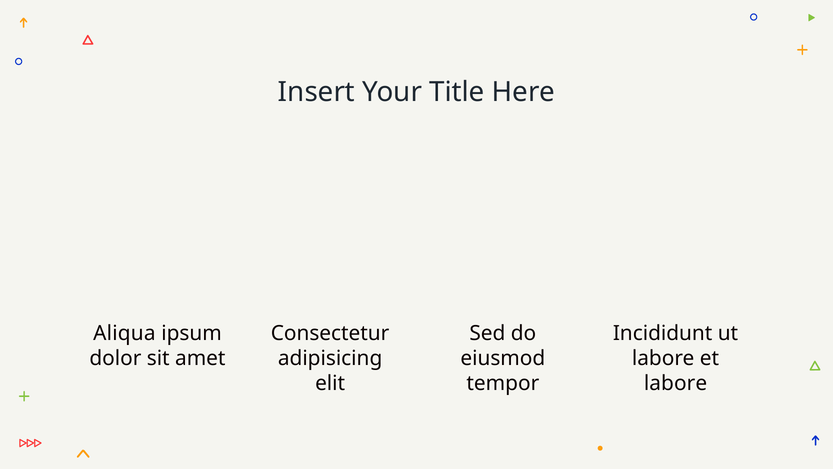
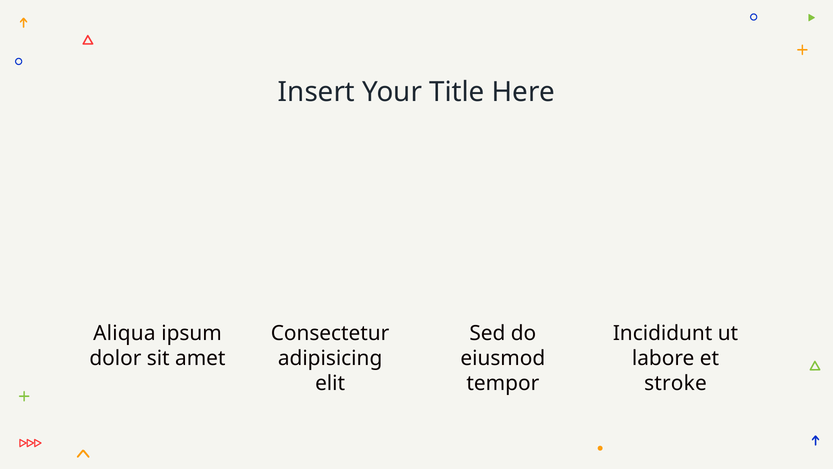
labore at (676, 383): labore -> stroke
